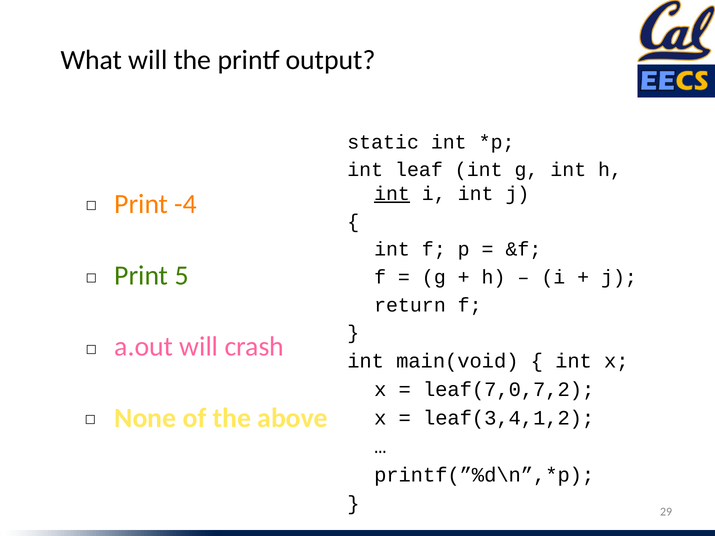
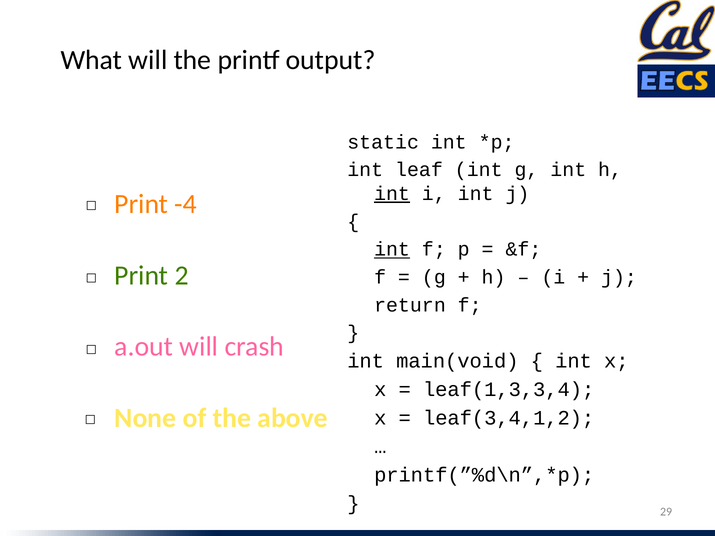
int at (392, 249) underline: none -> present
5: 5 -> 2
leaf(7,0,7,2: leaf(7,0,7,2 -> leaf(1,3,3,4
